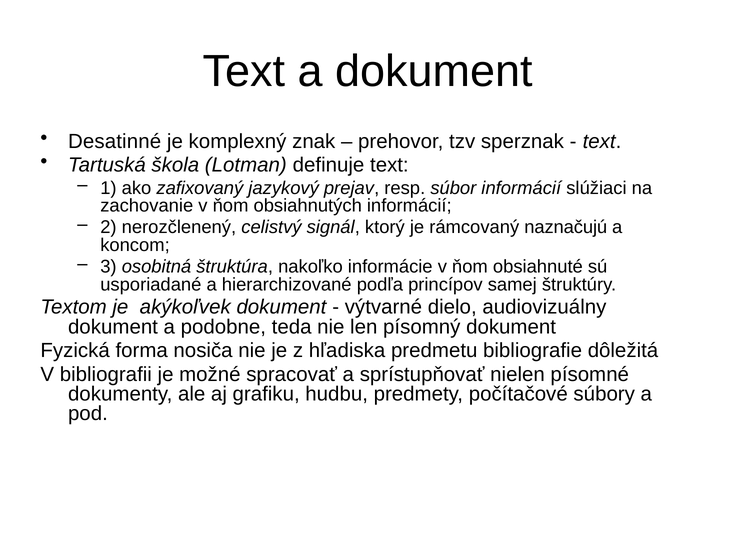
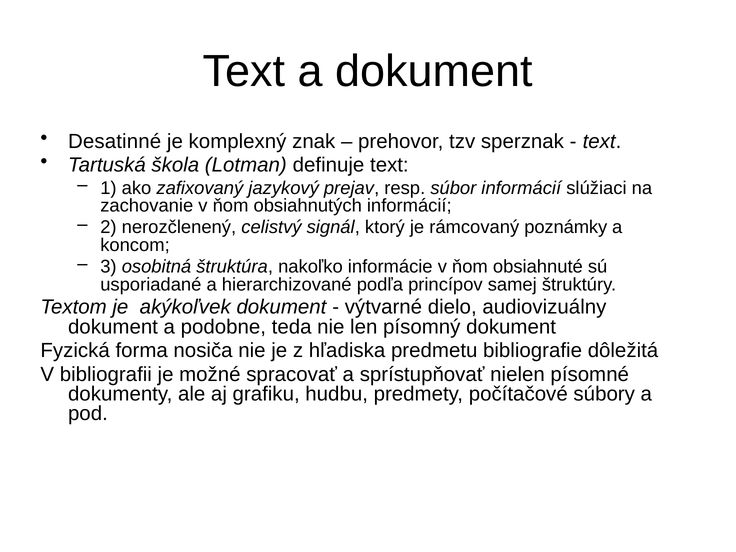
naznačujú: naznačujú -> poznámky
